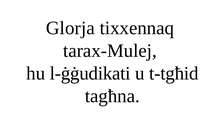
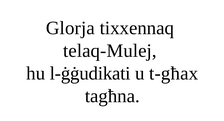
tarax-Mulej: tarax-Mulej -> telaq-Mulej
t-tgħid: t-tgħid -> t-għax
